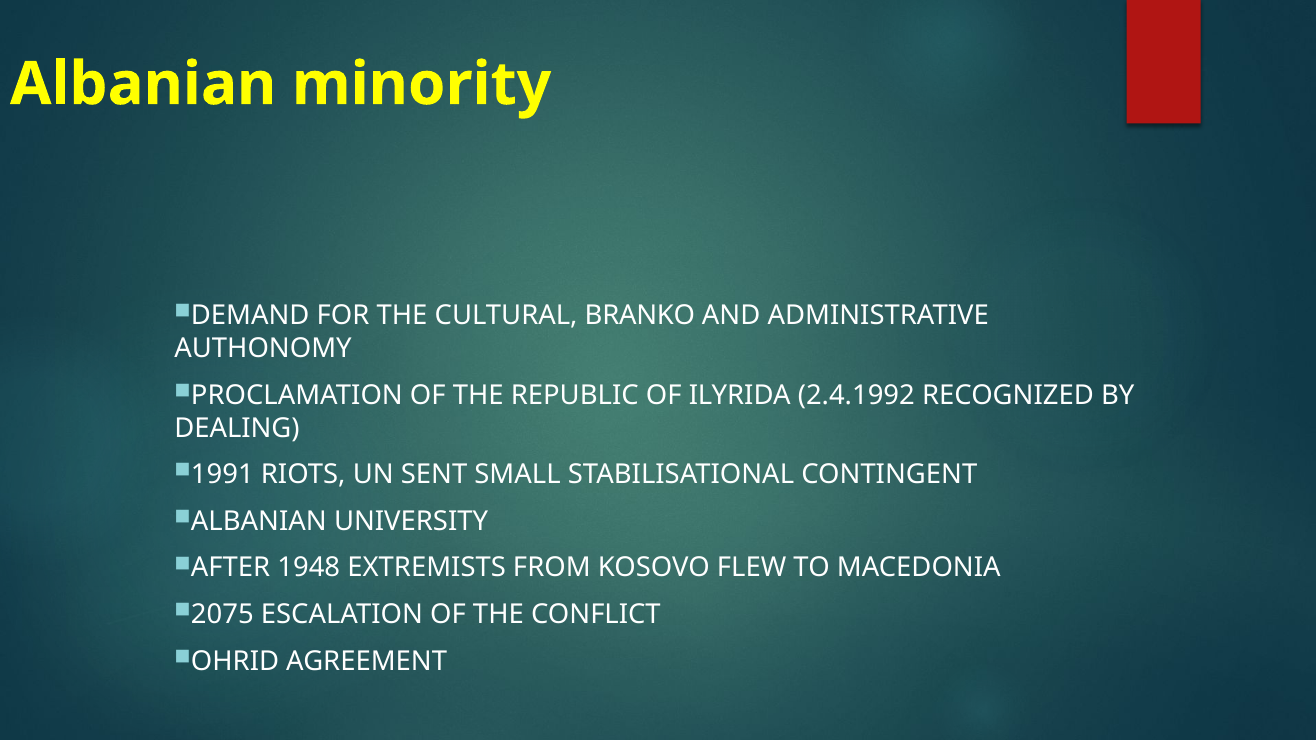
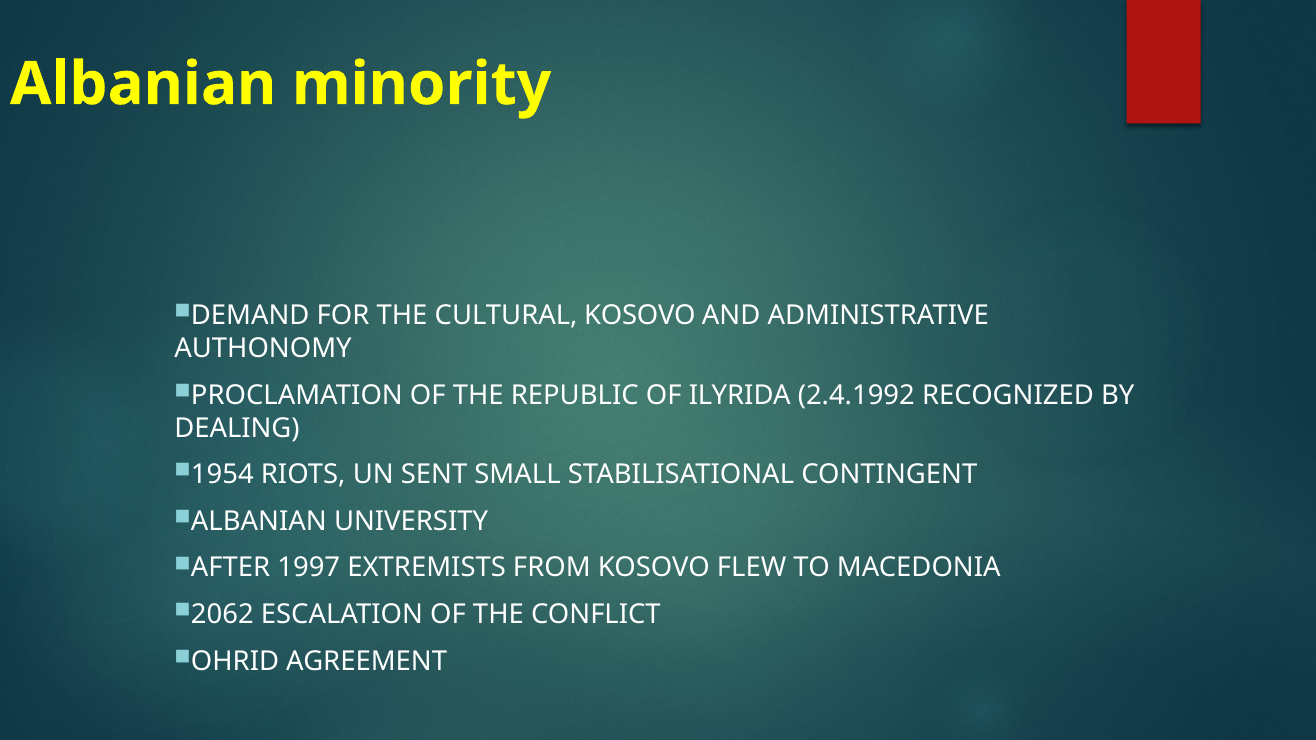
CULTURAL BRANKO: BRANKO -> KOSOVO
1991: 1991 -> 1954
1948: 1948 -> 1997
2075: 2075 -> 2062
